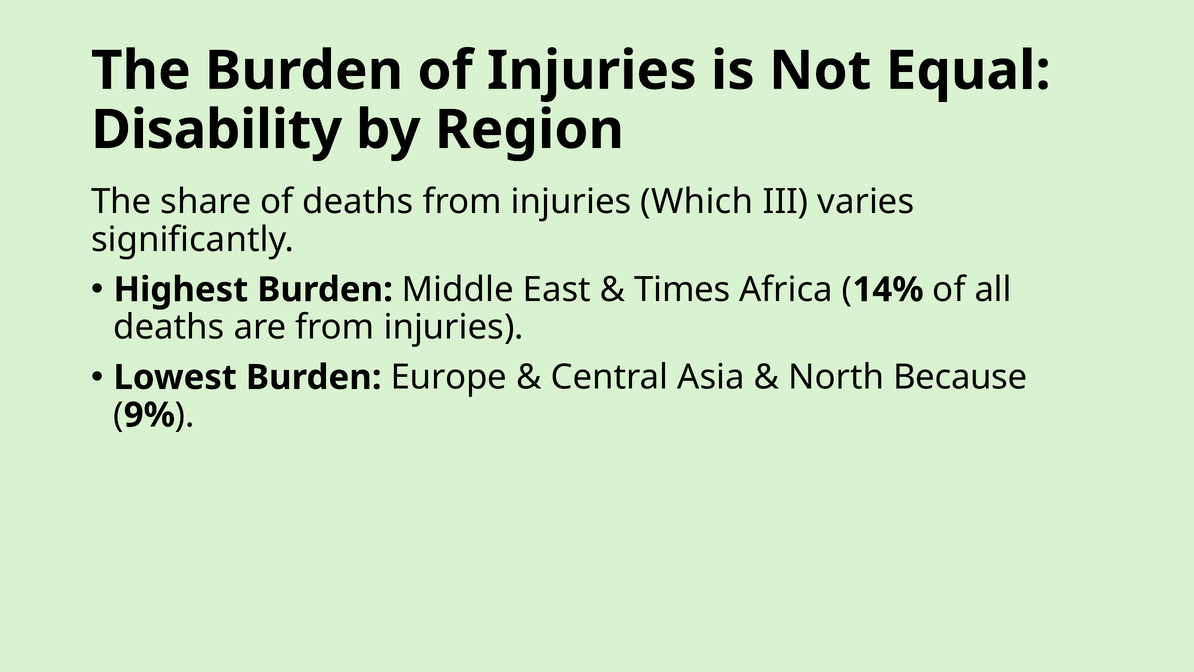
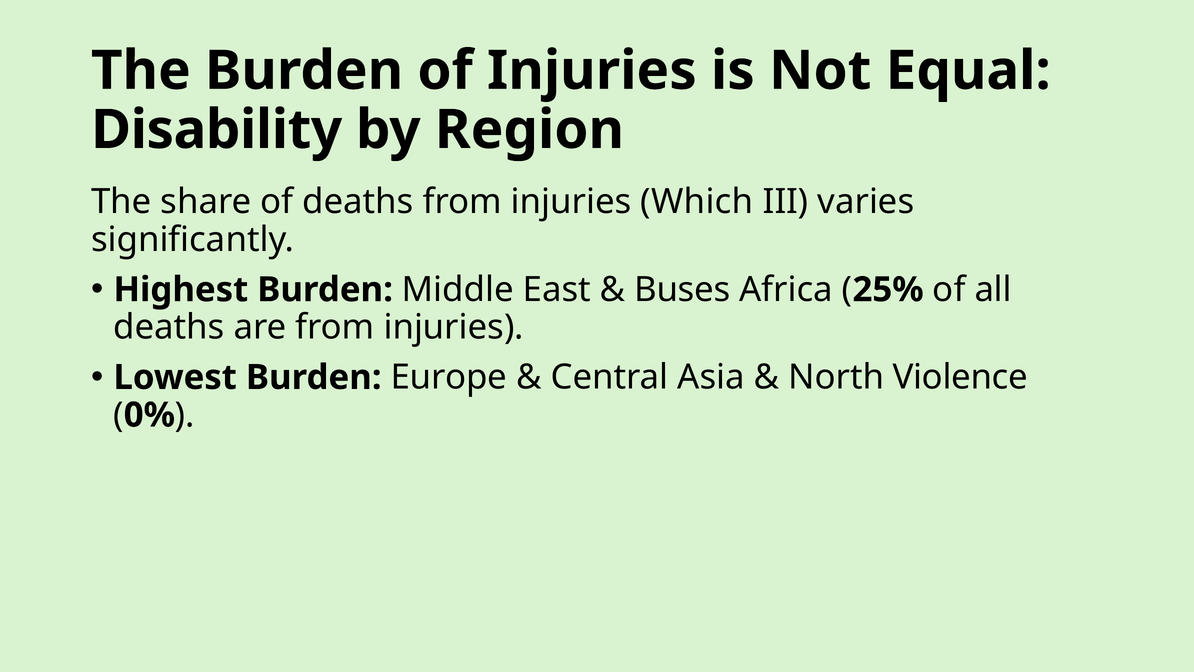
Times: Times -> Buses
14%: 14% -> 25%
Because: Because -> Violence
9%: 9% -> 0%
